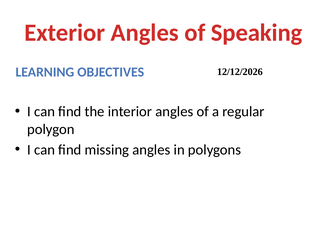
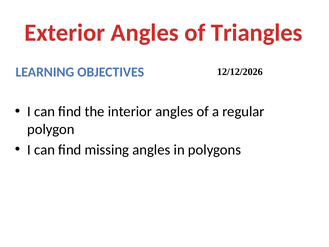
Speaking: Speaking -> Triangles
